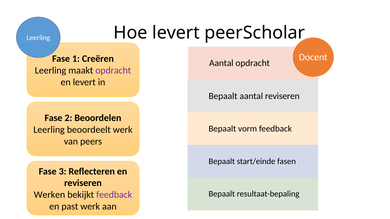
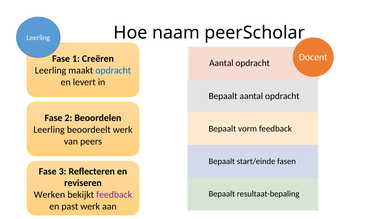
Hoe levert: levert -> naam
opdracht at (113, 71) colour: purple -> blue
reviseren at (282, 96): reviseren -> opdracht
